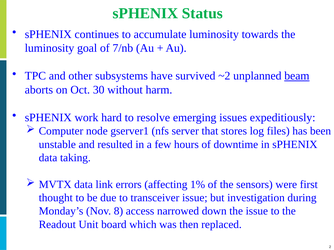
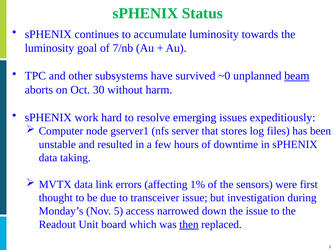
~2: ~2 -> ~0
8: 8 -> 5
then underline: none -> present
